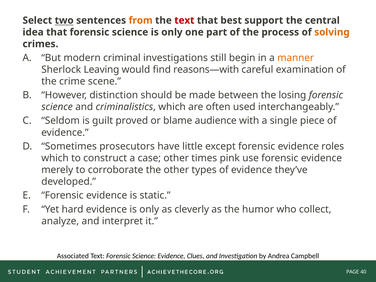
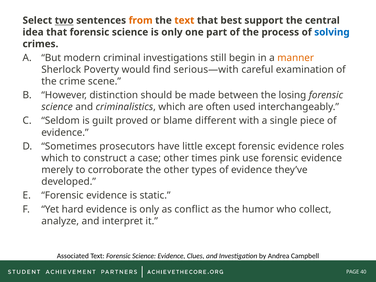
text at (184, 20) colour: red -> orange
solving colour: orange -> blue
Leaving: Leaving -> Poverty
reasons—with: reasons—with -> serious—with
audience: audience -> different
cleverly: cleverly -> conflict
